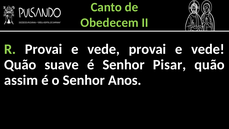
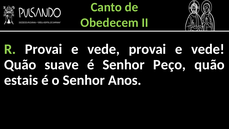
Pisar: Pisar -> Peço
assim: assim -> estais
